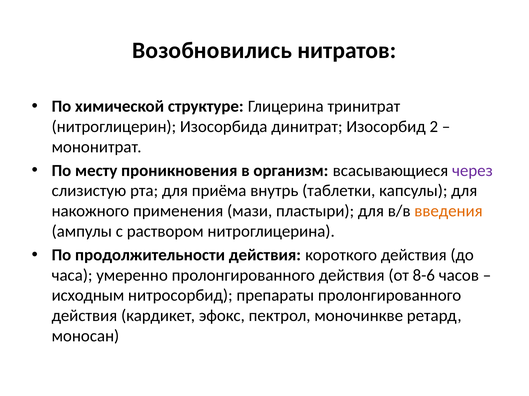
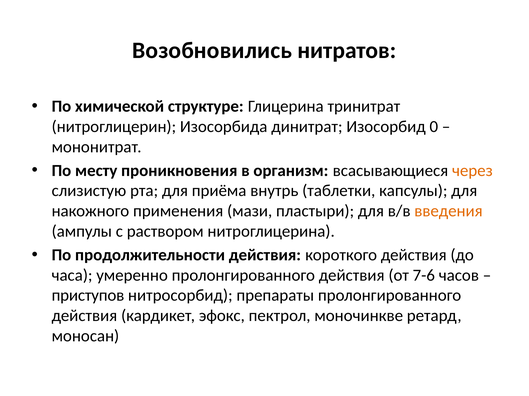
2: 2 -> 0
через colour: purple -> orange
8-6: 8-6 -> 7-6
исходным: исходным -> приступов
